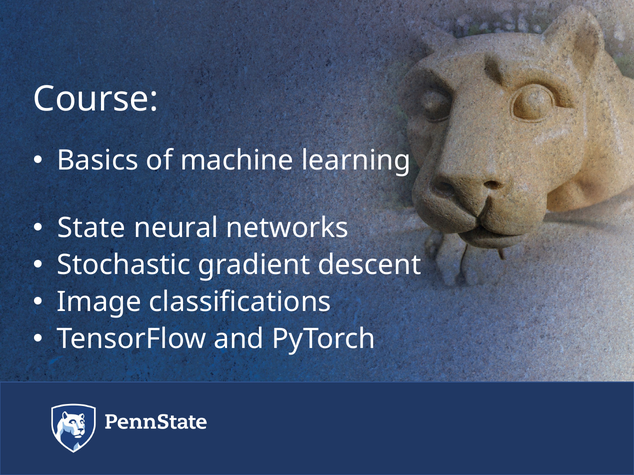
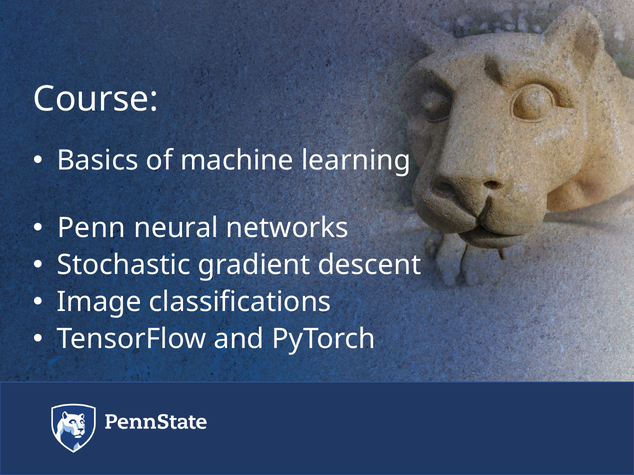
State: State -> Penn
